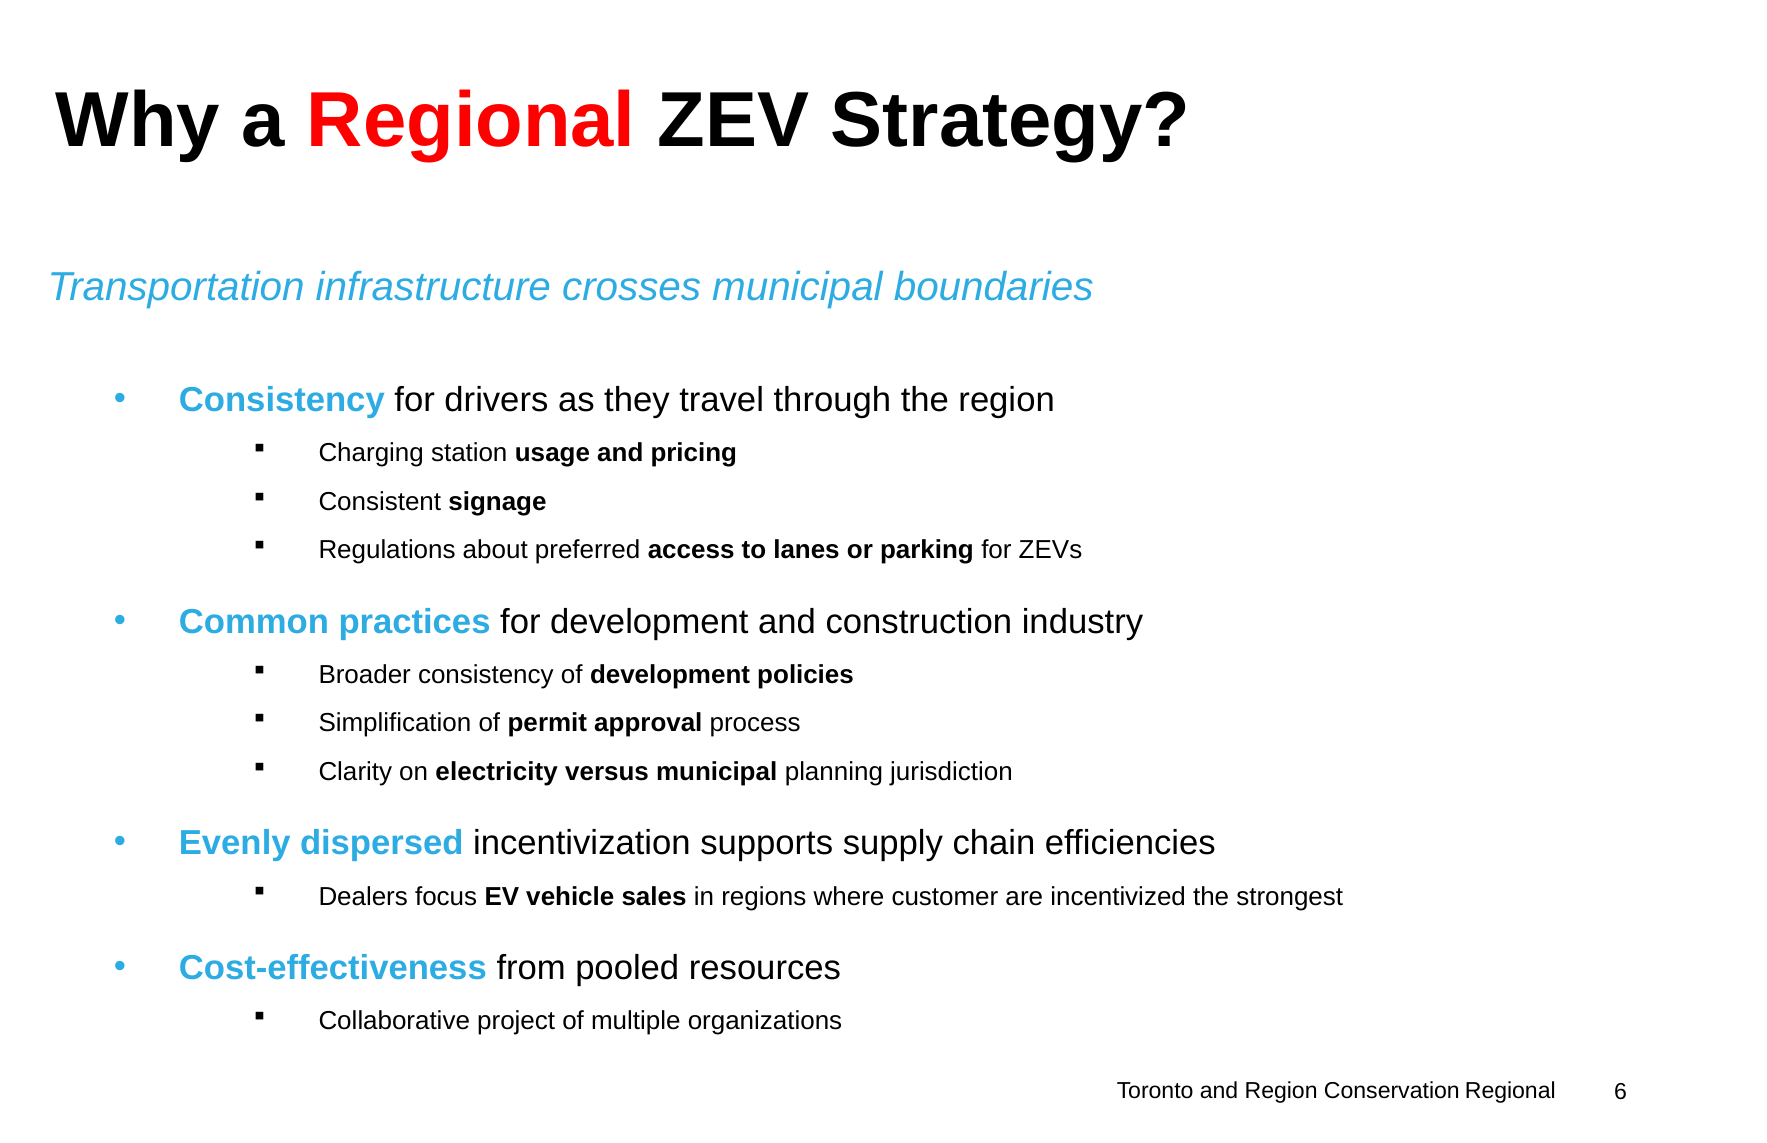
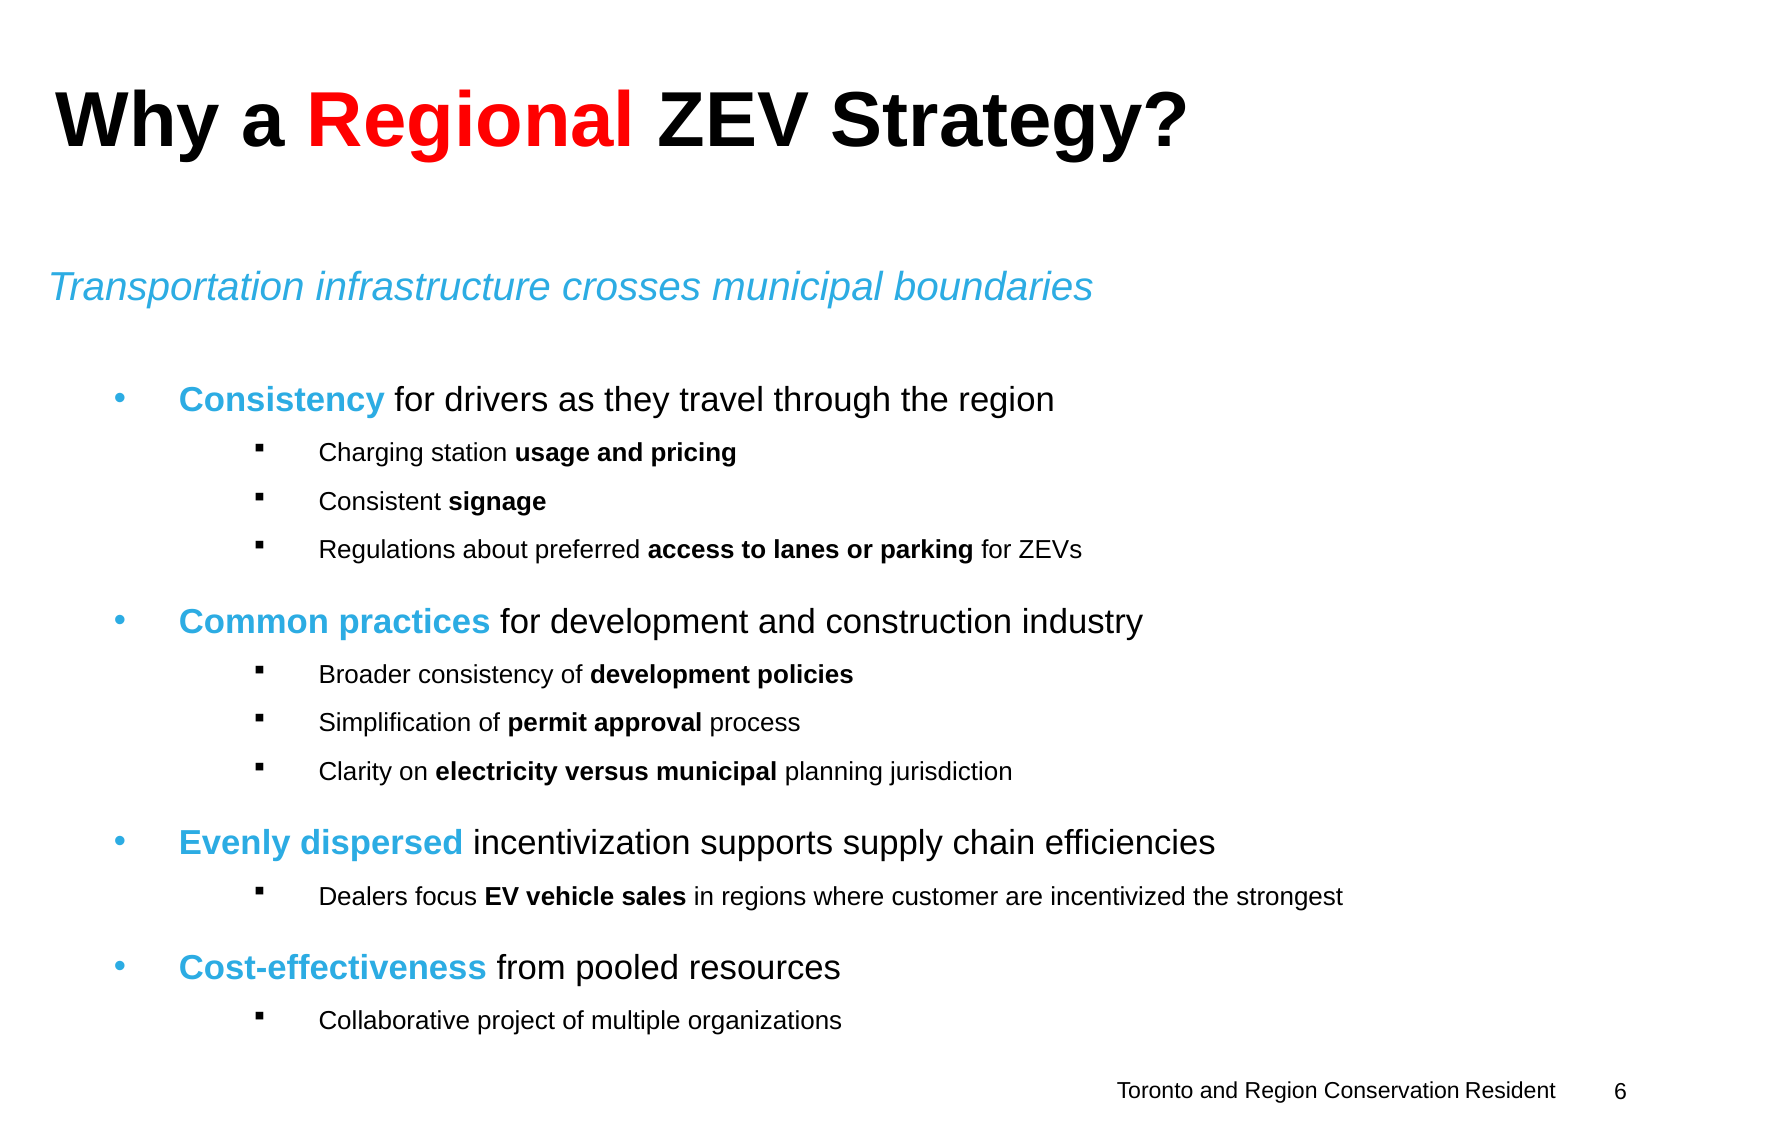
Conservation Regional: Regional -> Resident
